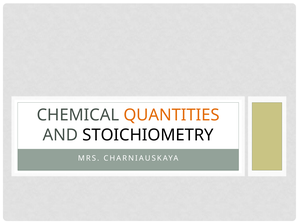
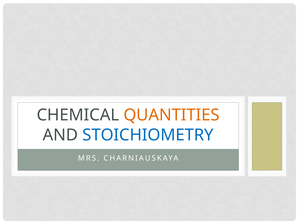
STOICHIOMETRY colour: black -> blue
